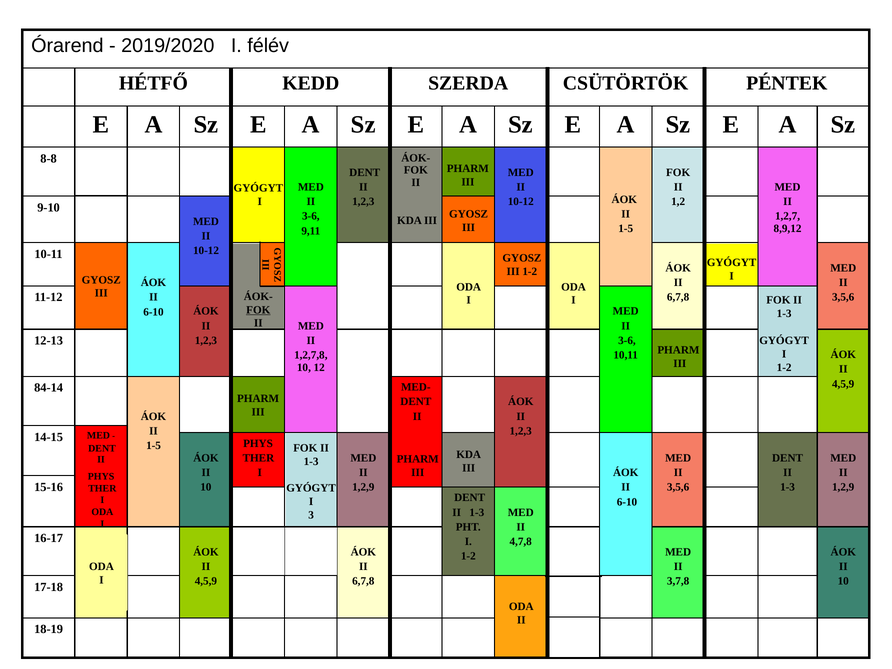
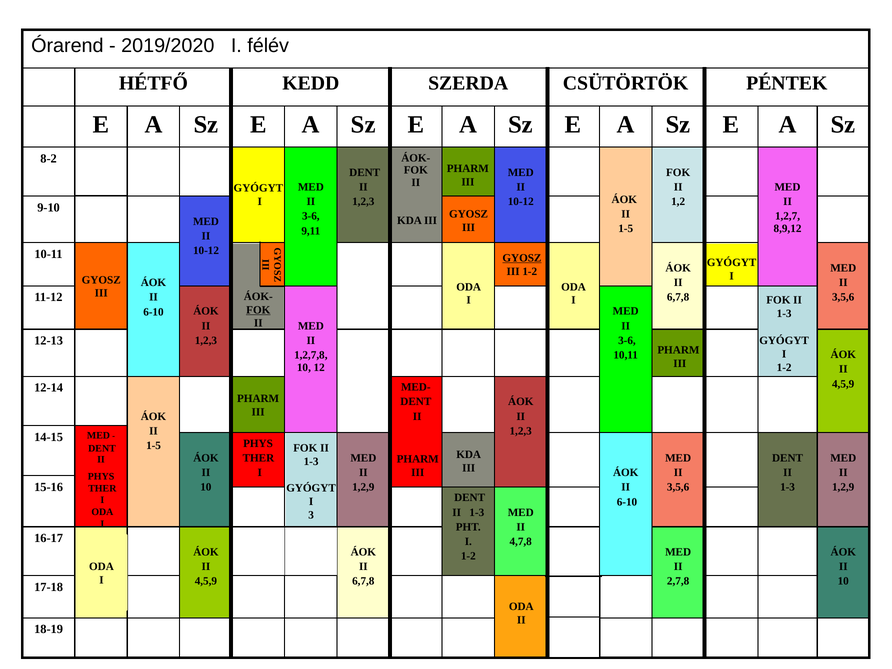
8-8: 8-8 -> 8-2
GYOSZ at (522, 258) underline: none -> present
84-14: 84-14 -> 12-14
3,7,8: 3,7,8 -> 2,7,8
